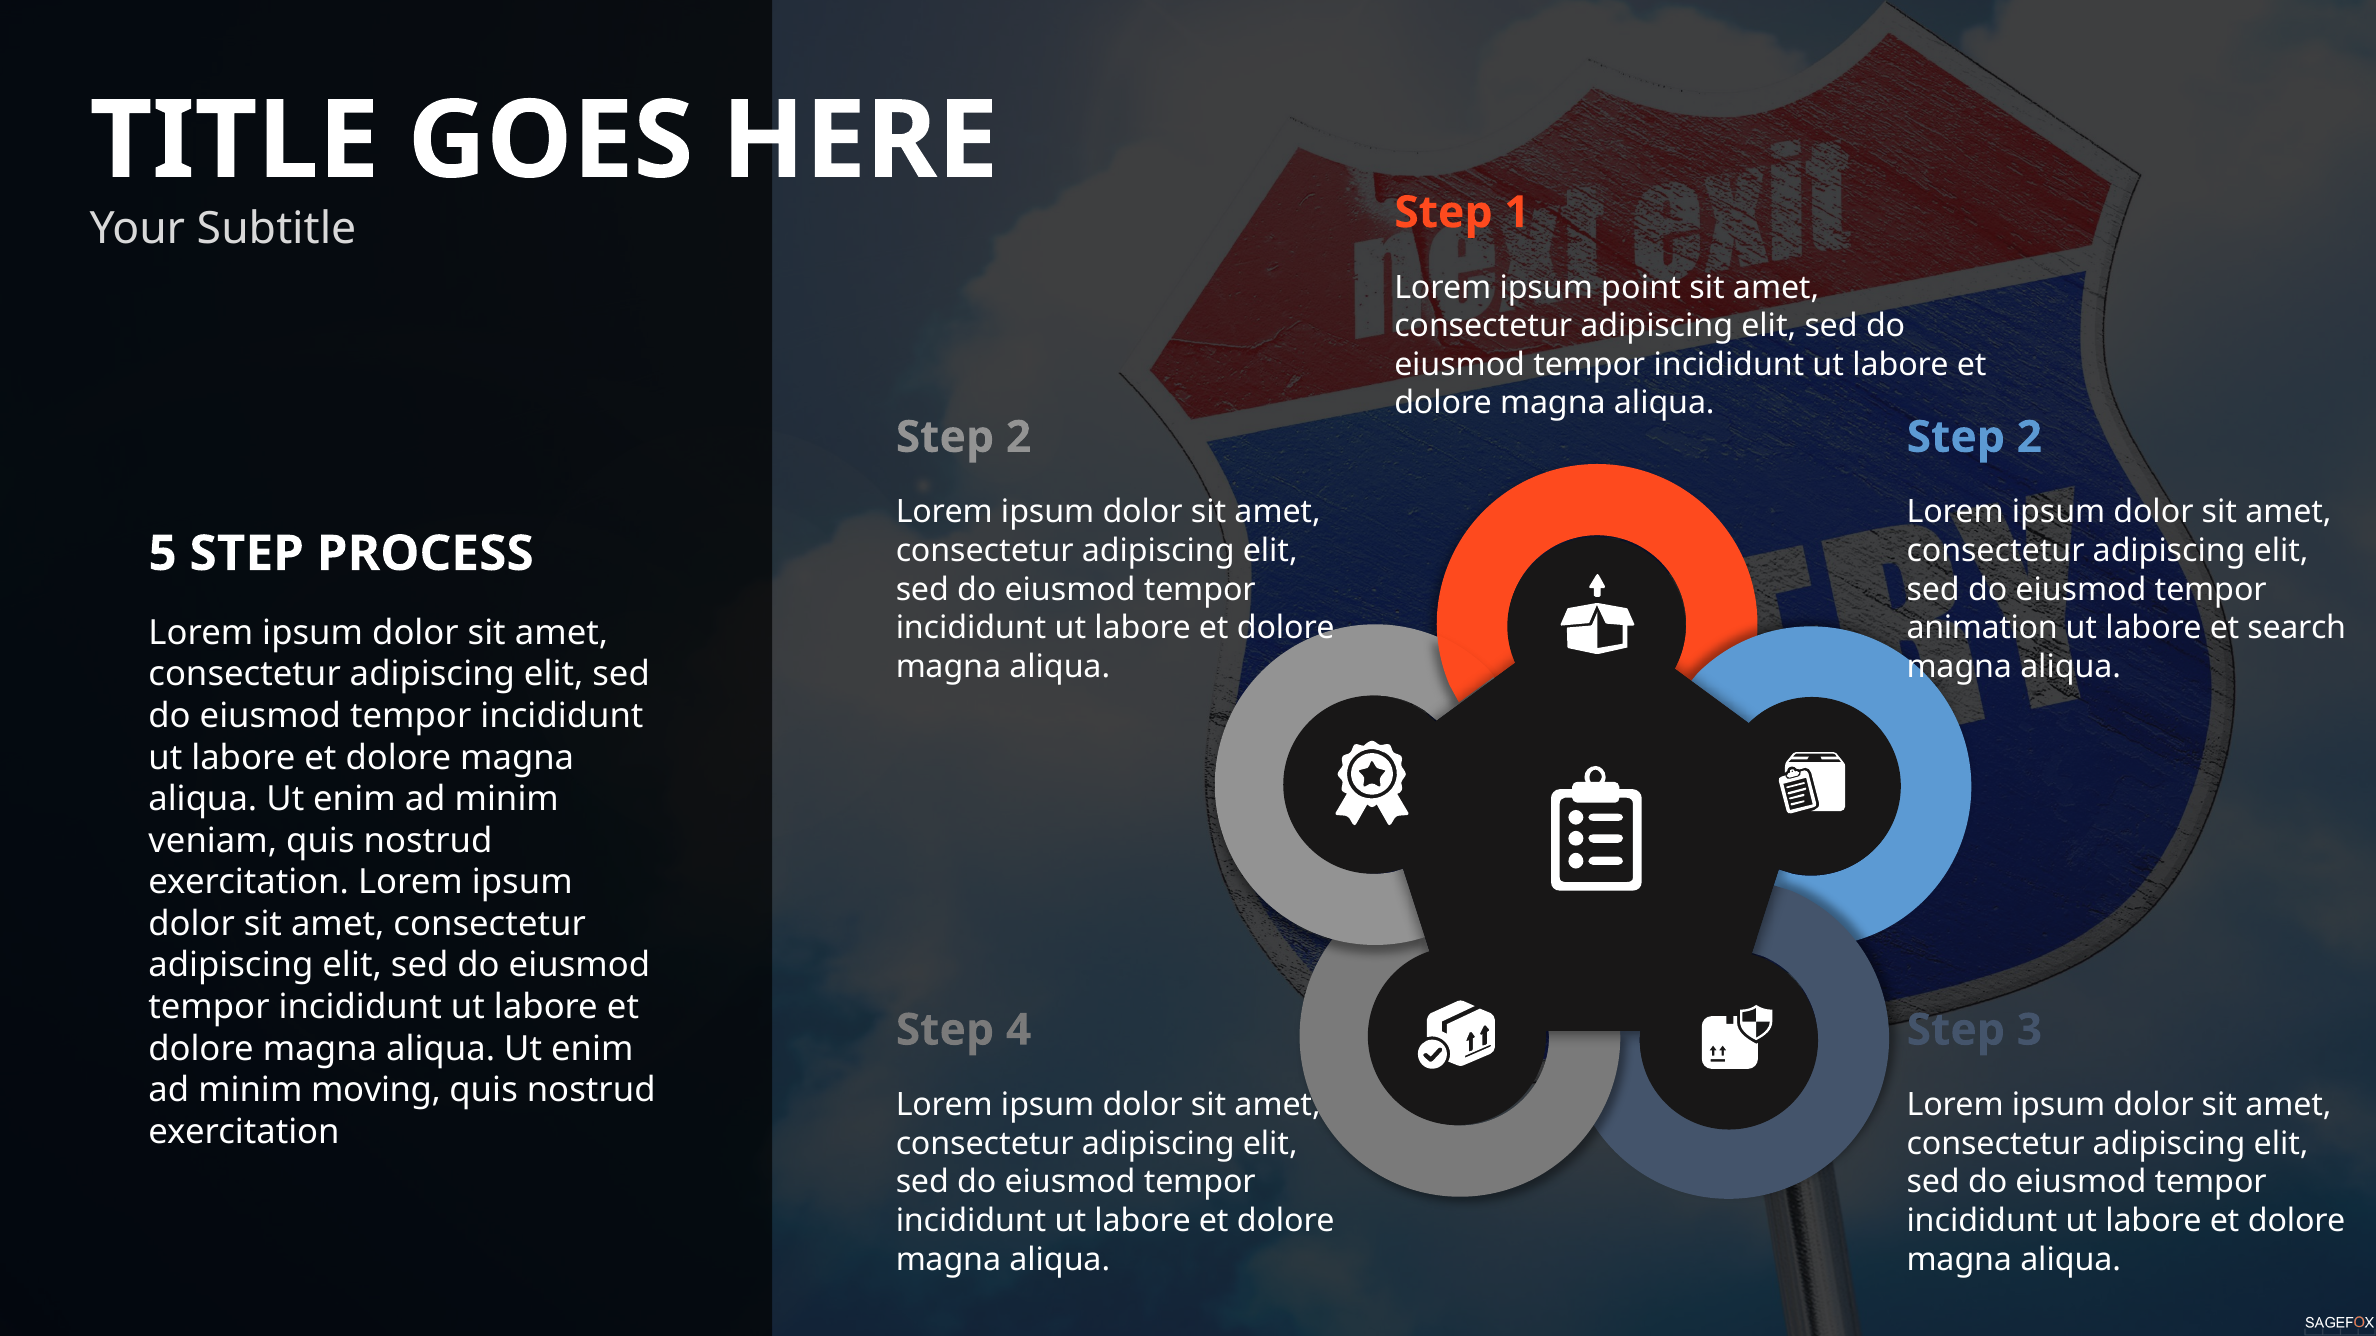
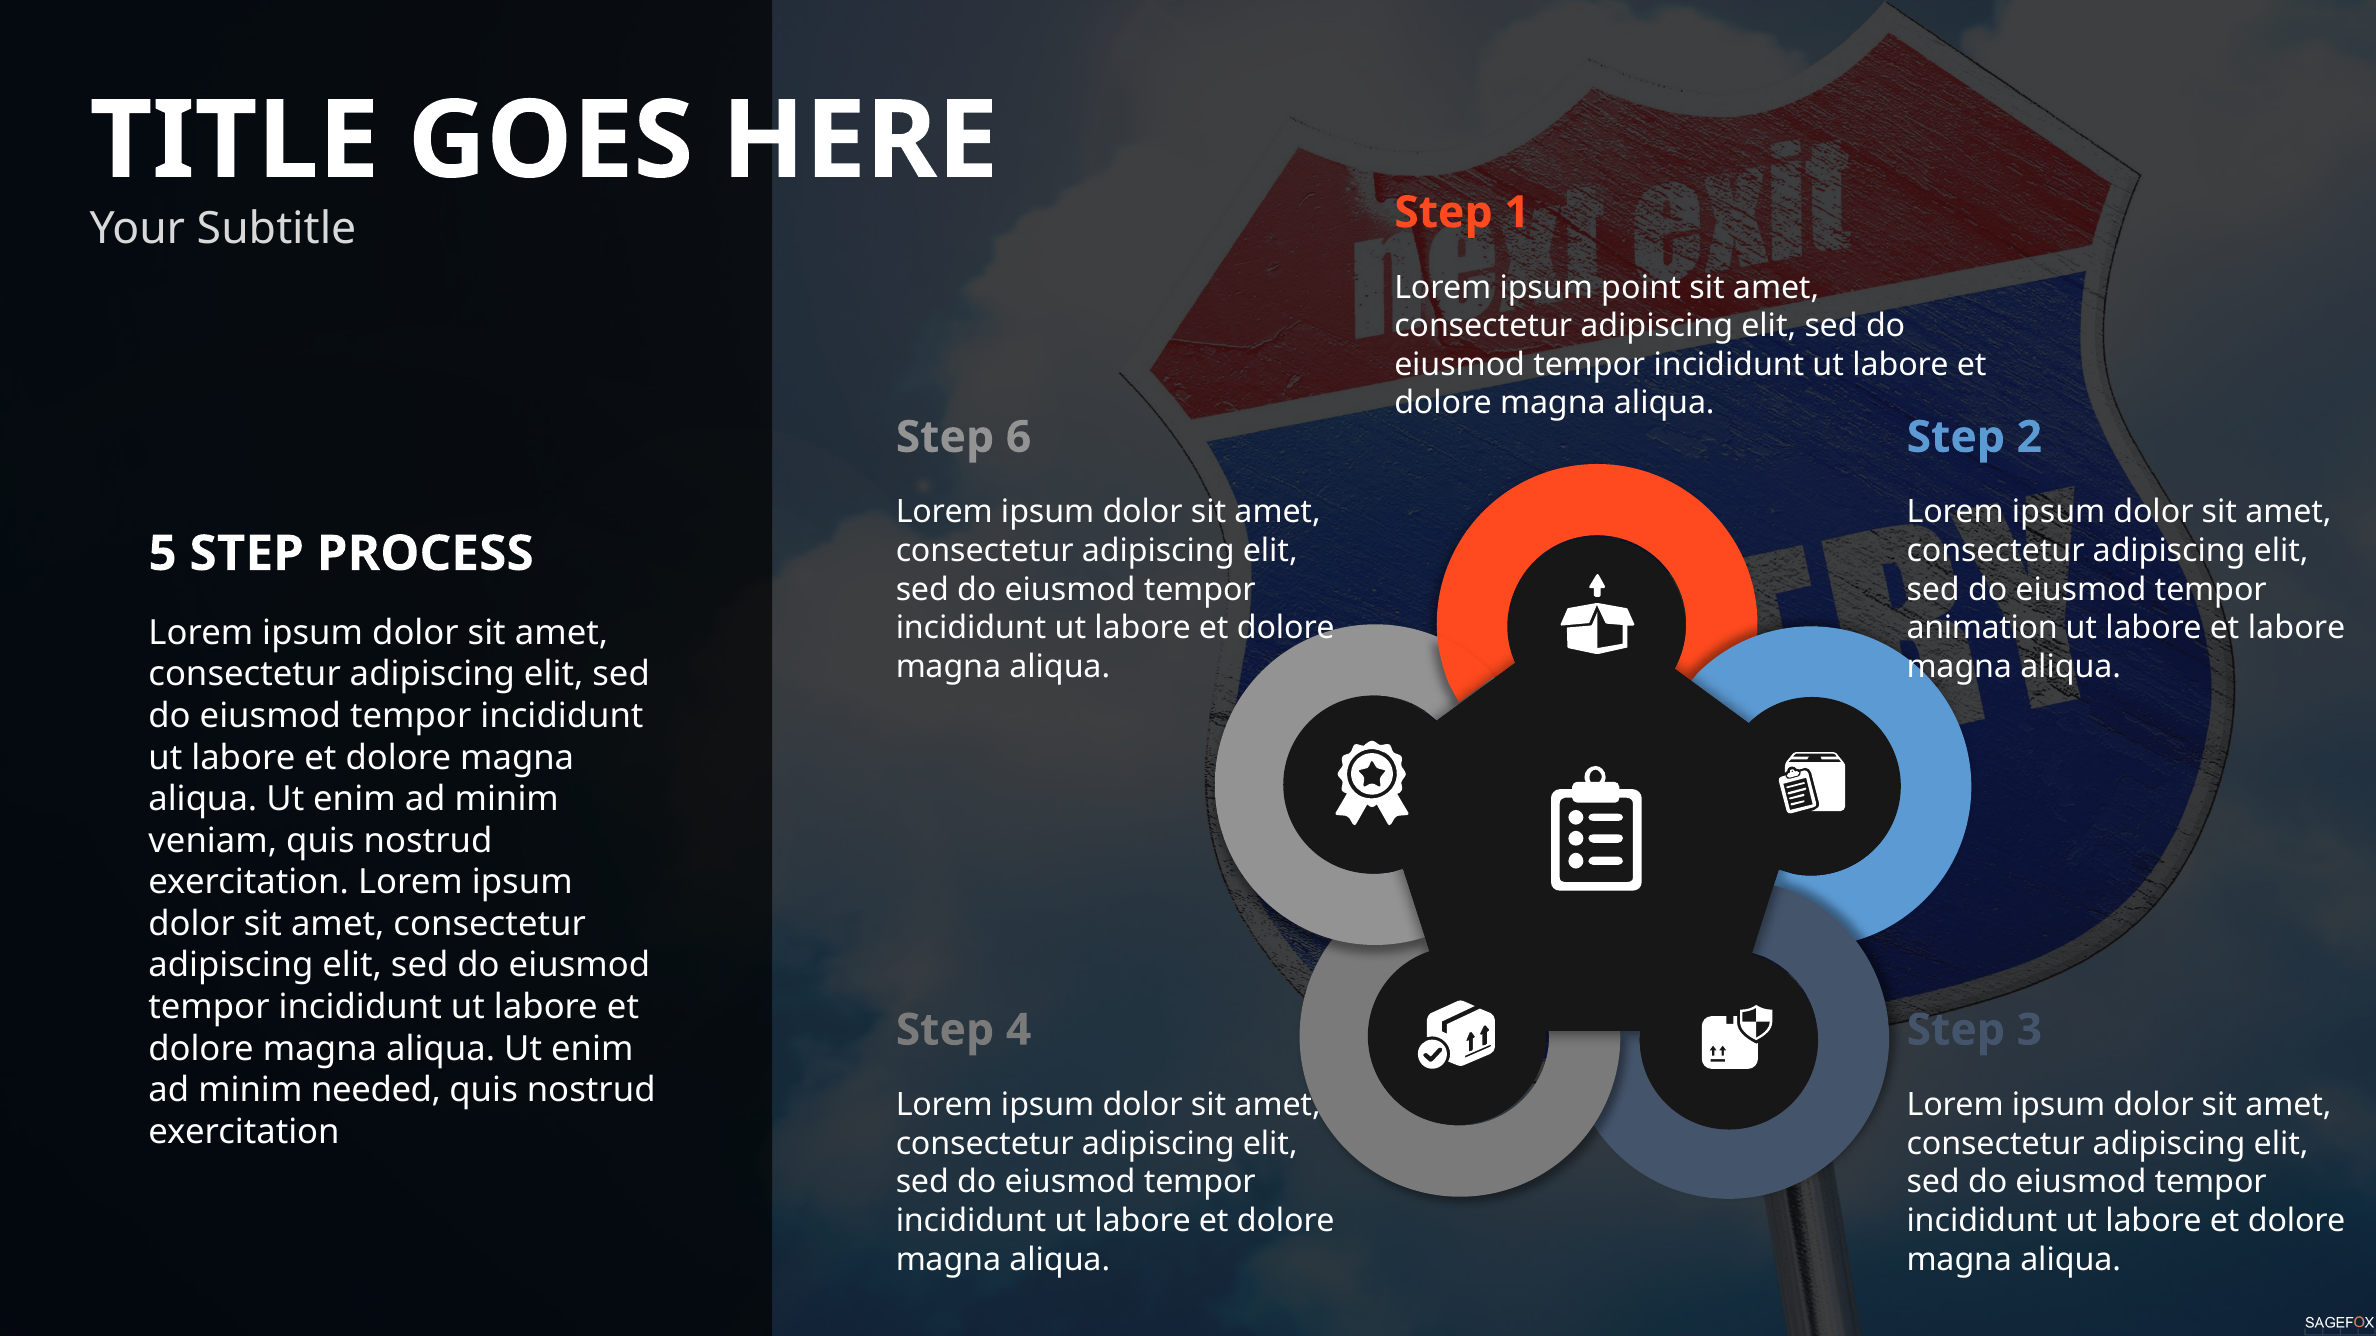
2 at (1019, 437): 2 -> 6
et search: search -> labore
moving: moving -> needed
